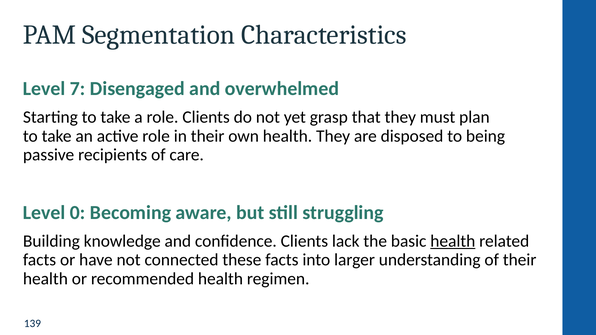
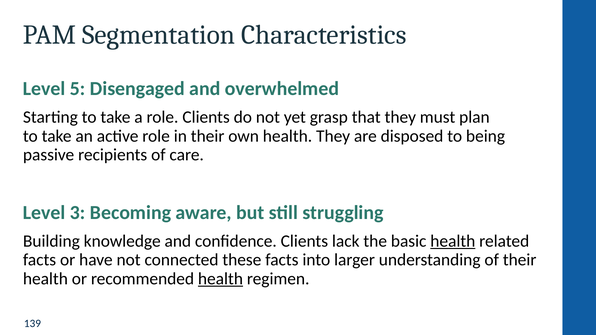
7: 7 -> 5
0: 0 -> 3
health at (220, 279) underline: none -> present
